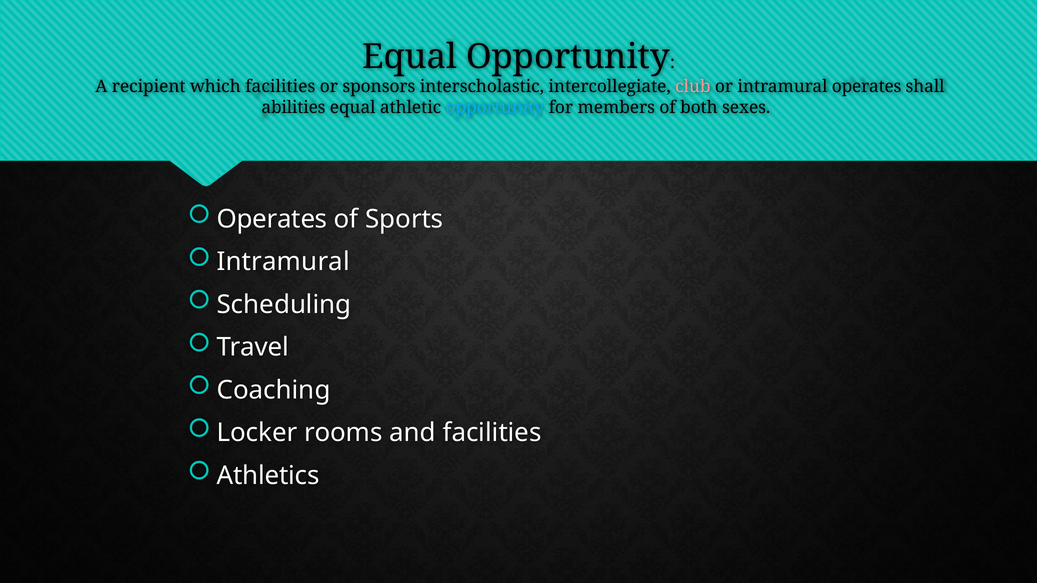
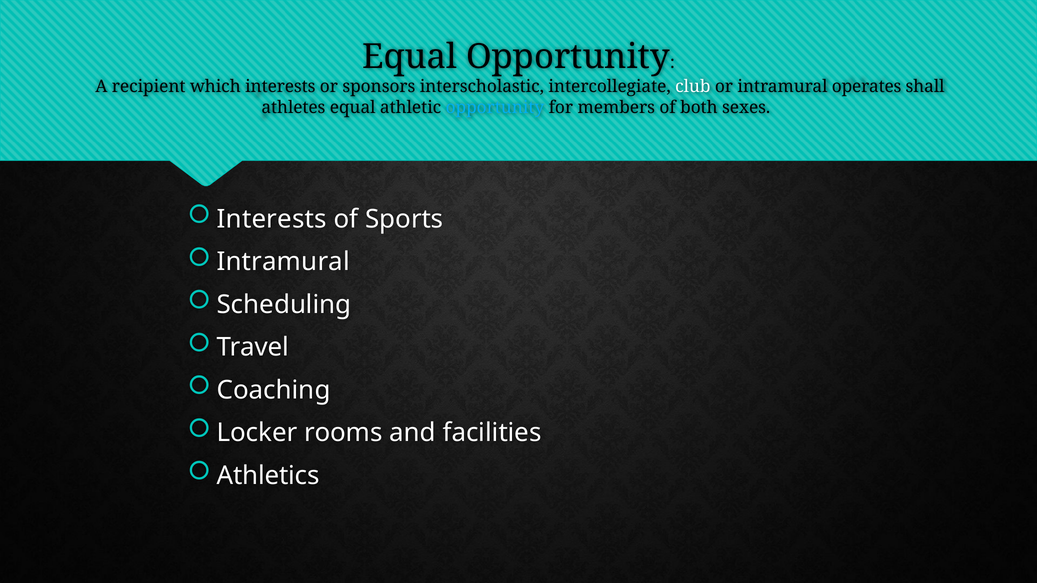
which facilities: facilities -> interests
club colour: pink -> white
abilities: abilities -> athletes
Operates at (272, 219): Operates -> Interests
